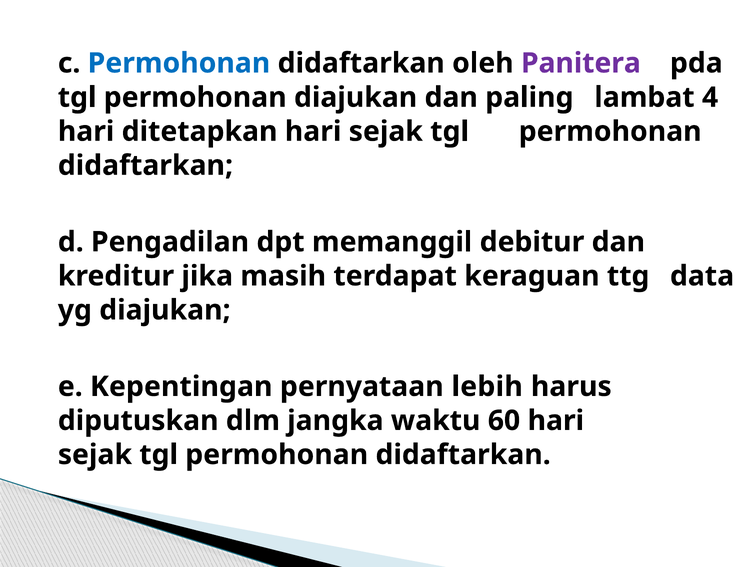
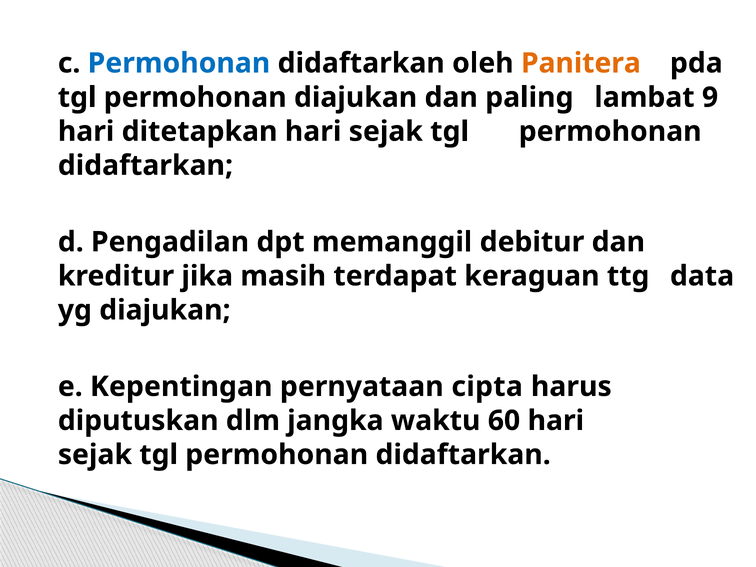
Panitera colour: purple -> orange
4: 4 -> 9
lebih: lebih -> cipta
